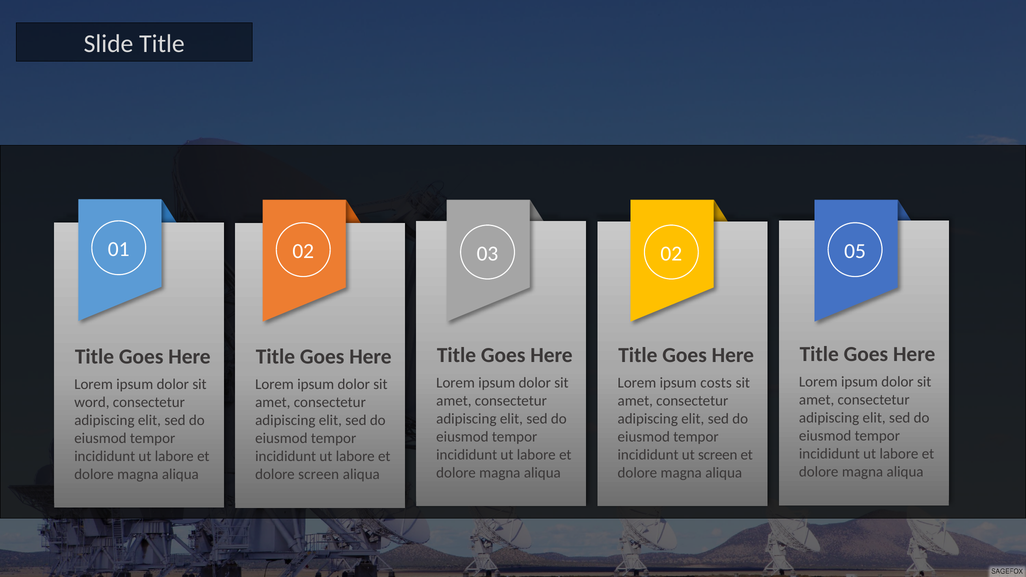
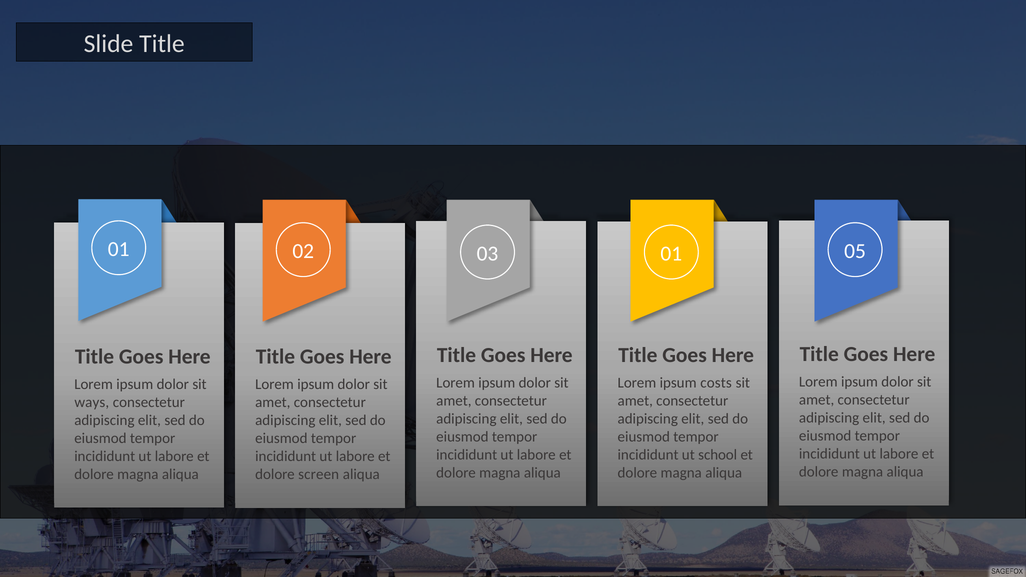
03 02: 02 -> 01
word: word -> ways
ut screen: screen -> school
